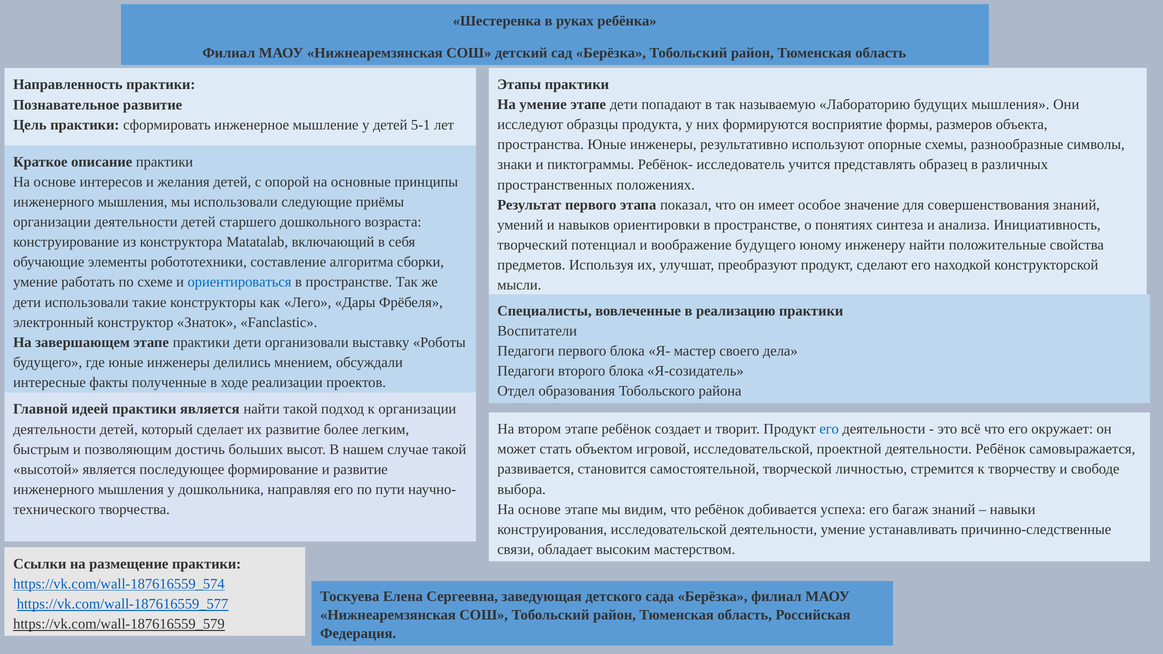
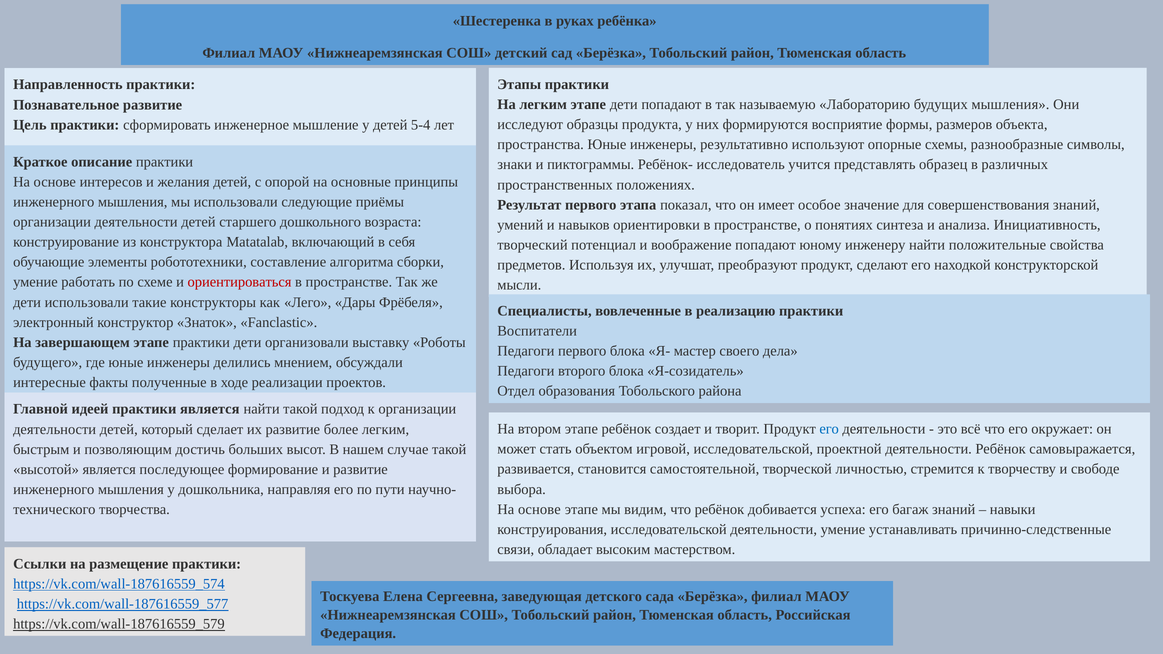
На умение: умение -> легким
5-1: 5-1 -> 5-4
воображение будущего: будущего -> попадают
ориентироваться colour: blue -> red
